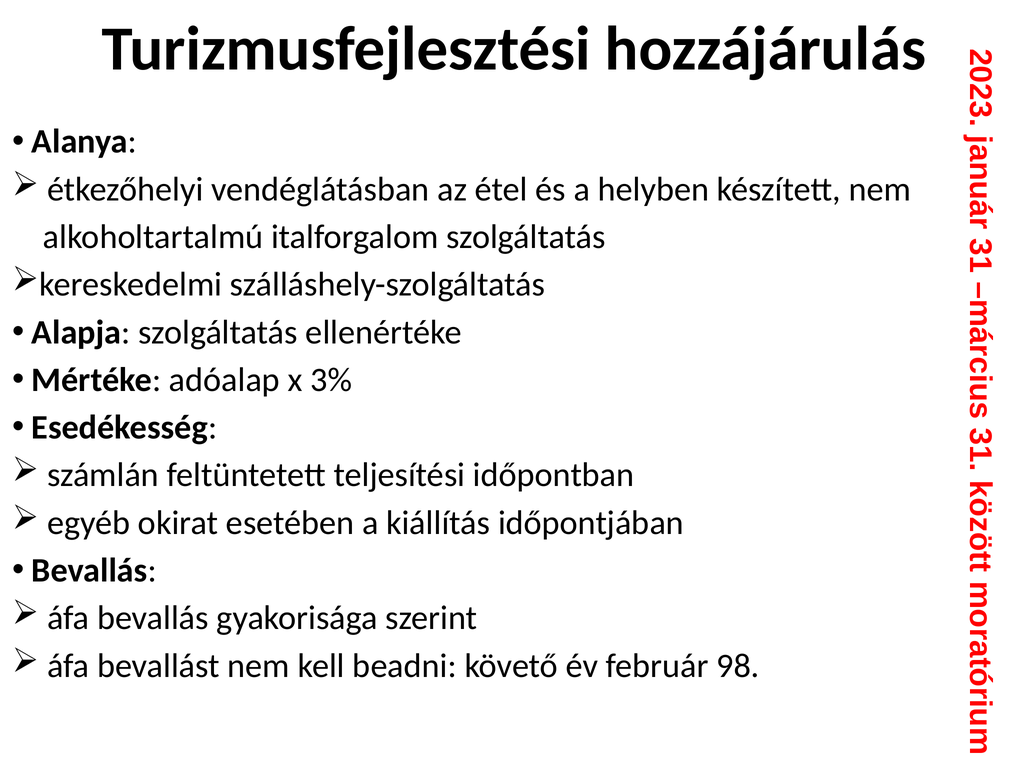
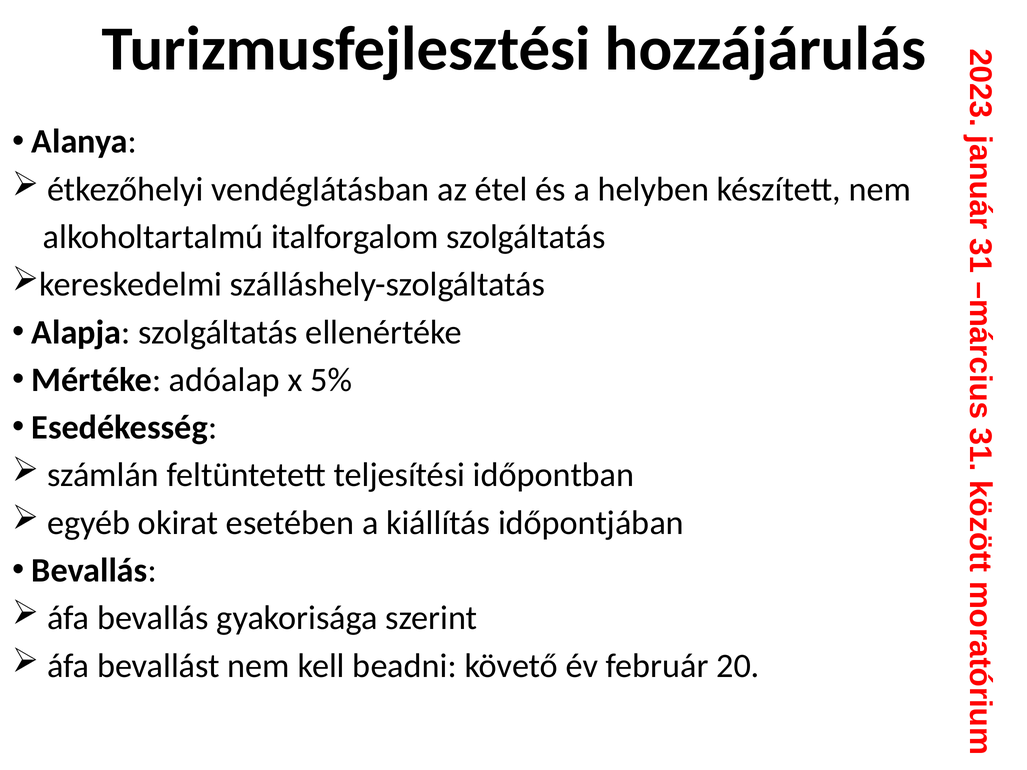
3%: 3% -> 5%
98: 98 -> 20
